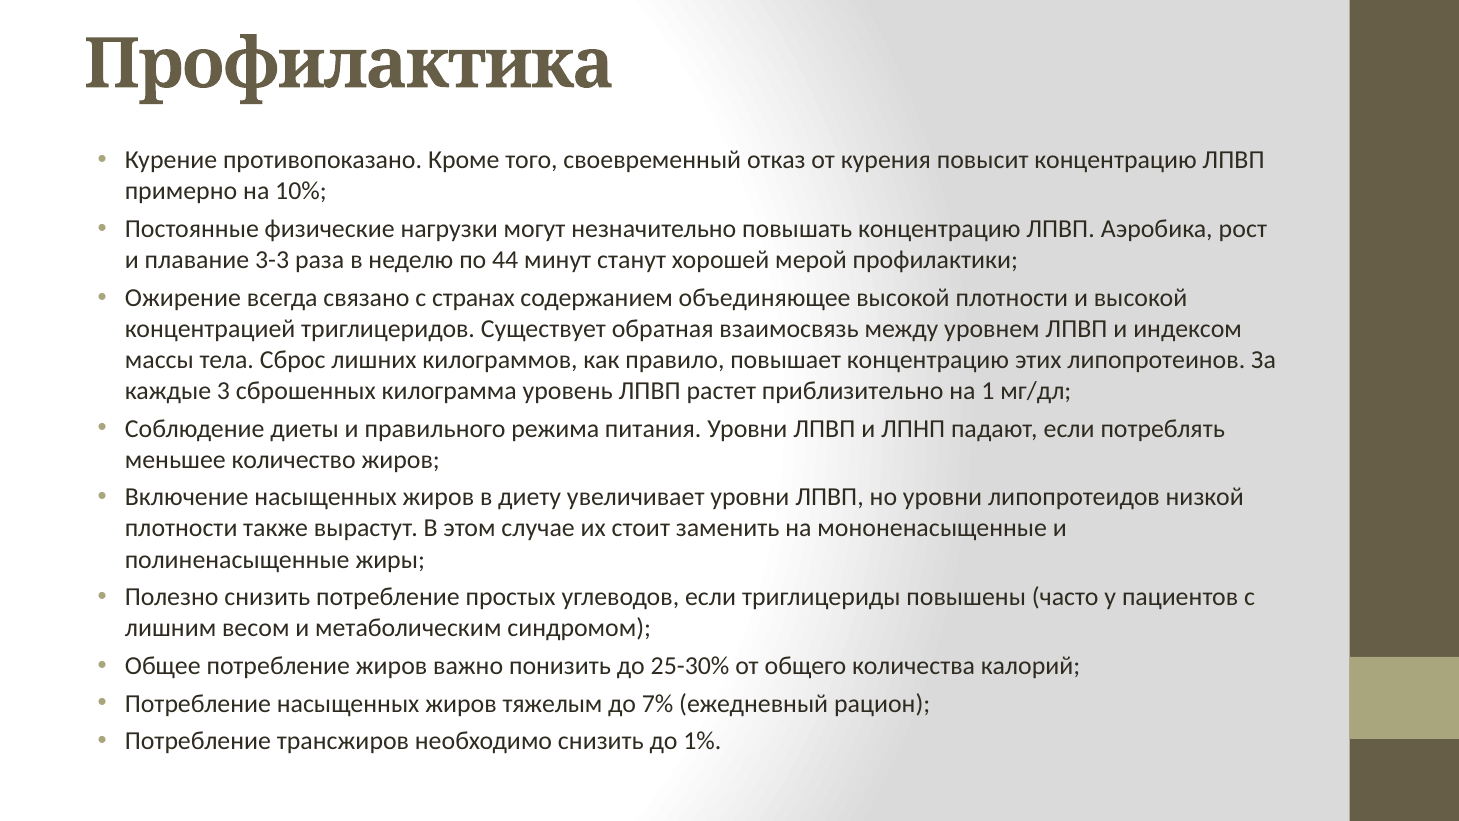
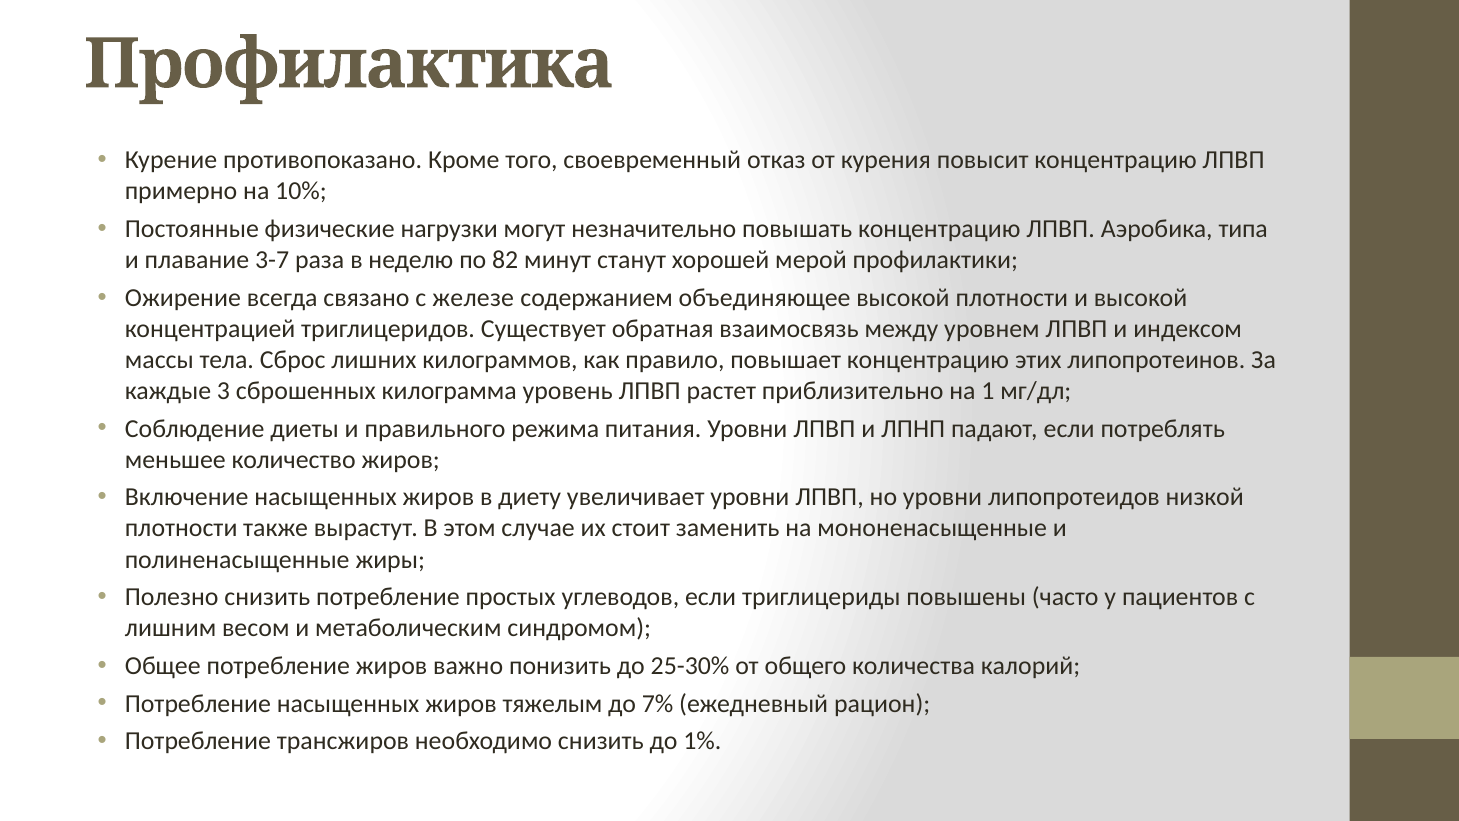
рост: рост -> типа
3-3: 3-3 -> 3-7
44: 44 -> 82
странах: странах -> железе
